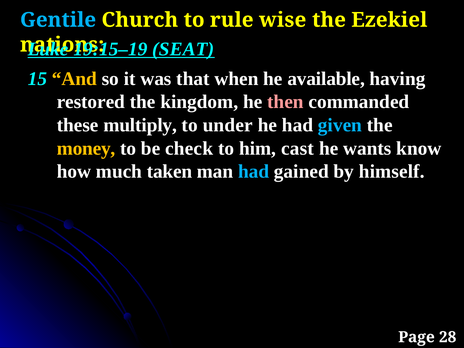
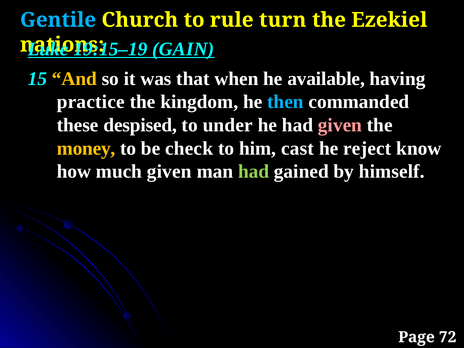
wise: wise -> turn
SEAT: SEAT -> GAIN
restored: restored -> practice
then colour: pink -> light blue
multiply: multiply -> despised
given at (340, 125) colour: light blue -> pink
wants: wants -> reject
much taken: taken -> given
had at (254, 172) colour: light blue -> light green
28: 28 -> 72
